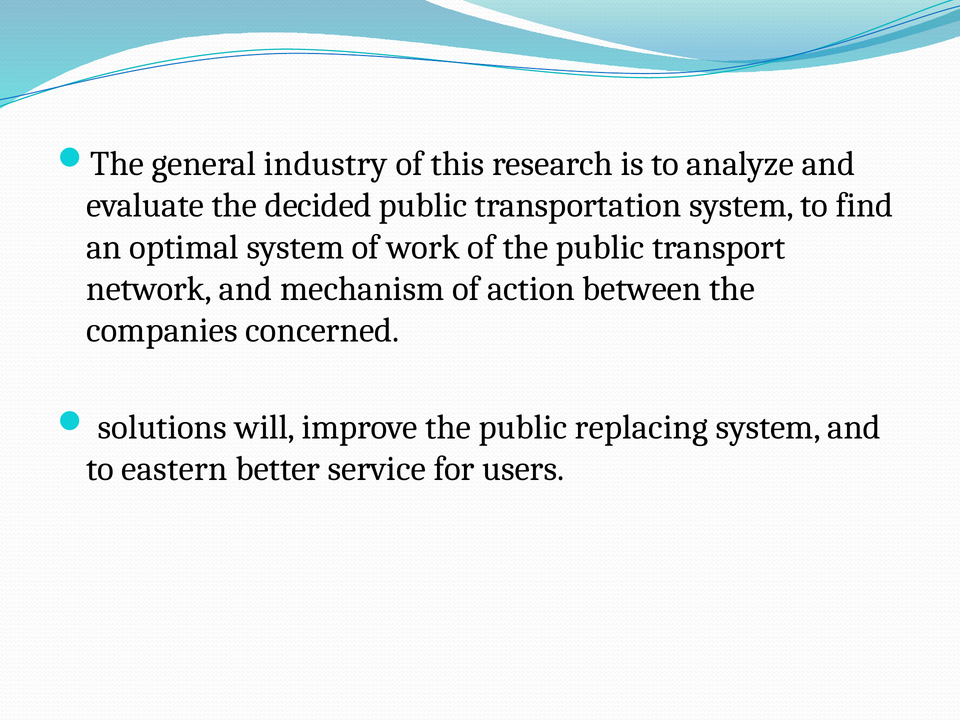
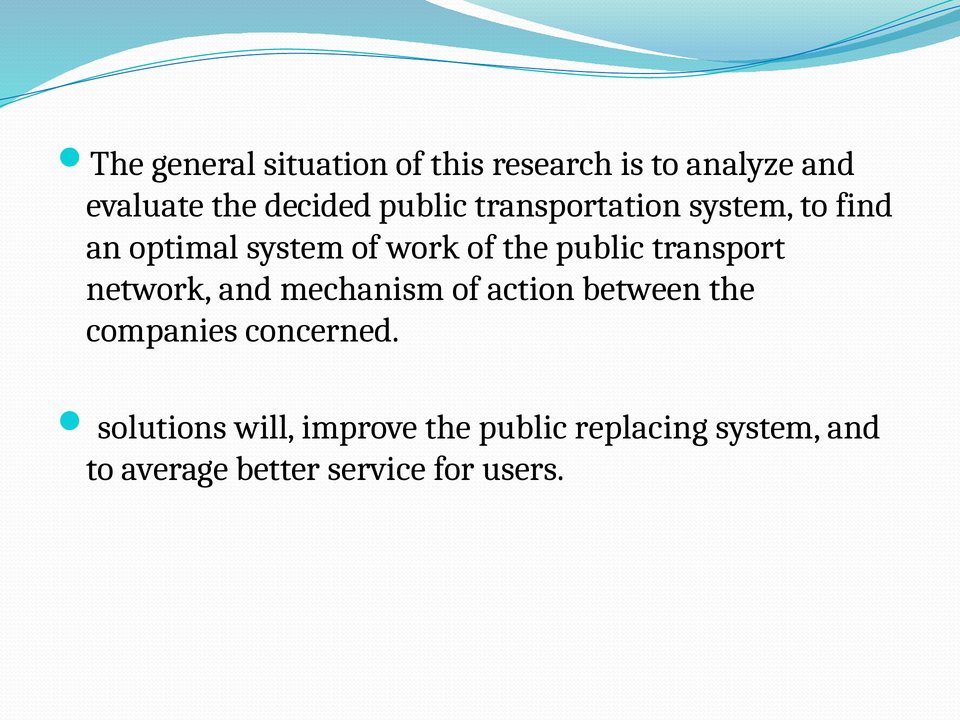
industry: industry -> situation
eastern: eastern -> average
